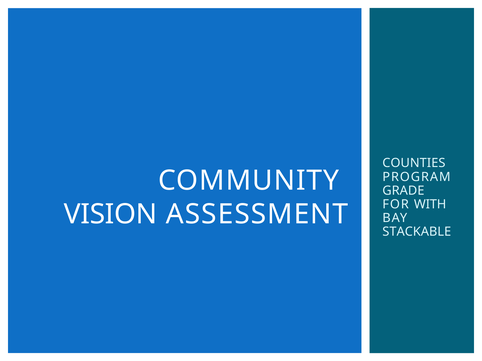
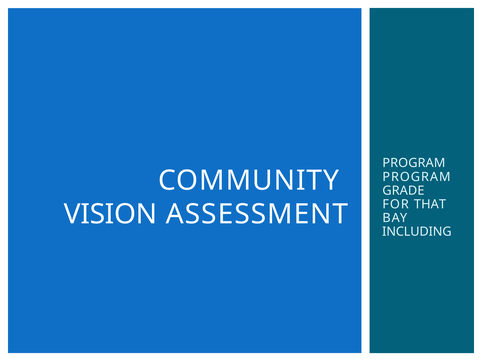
COUNTIES at (414, 163): COUNTIES -> PROGRAM
WITH: WITH -> THAT
STACKABLE: STACKABLE -> INCLUDING
